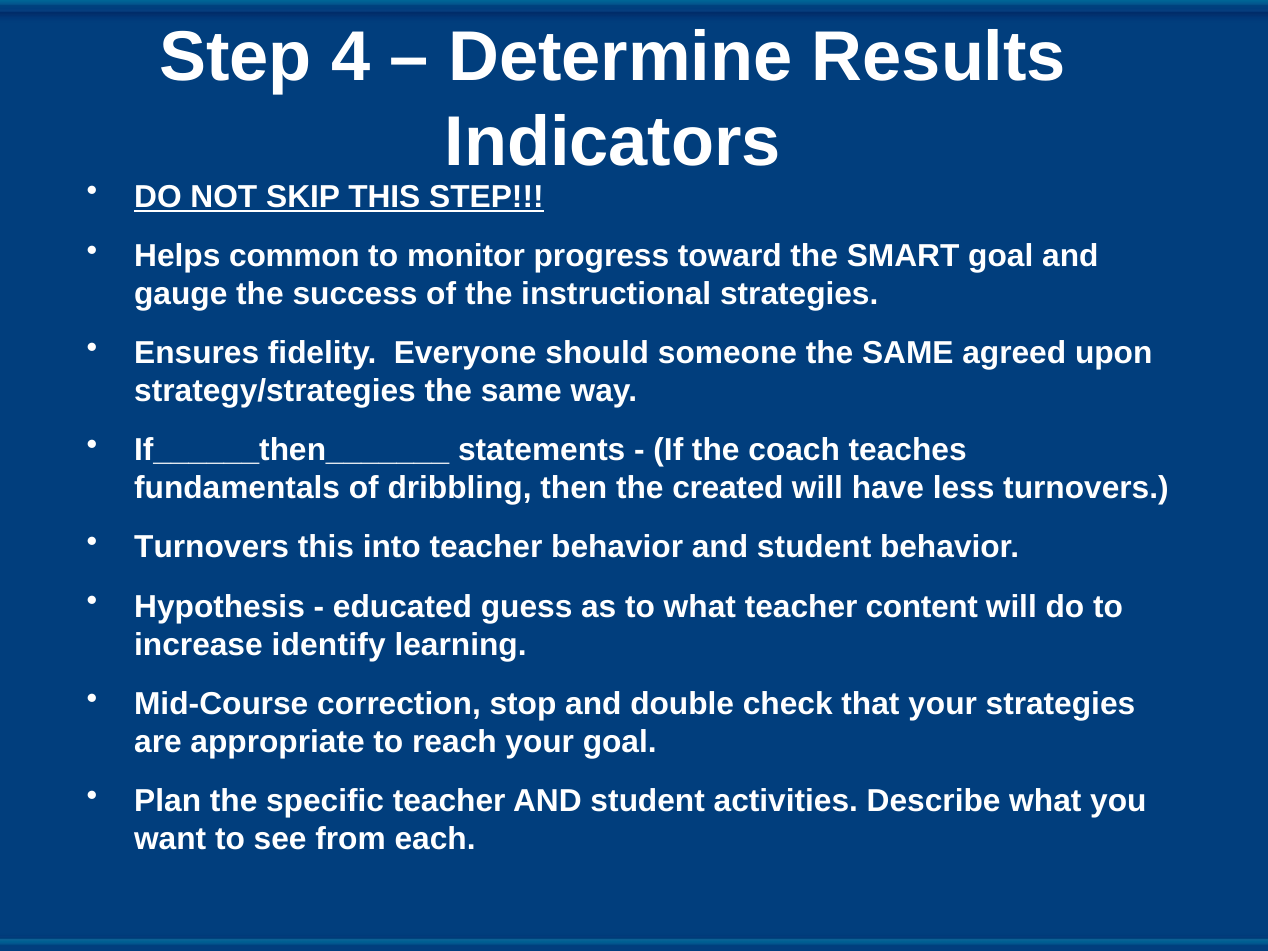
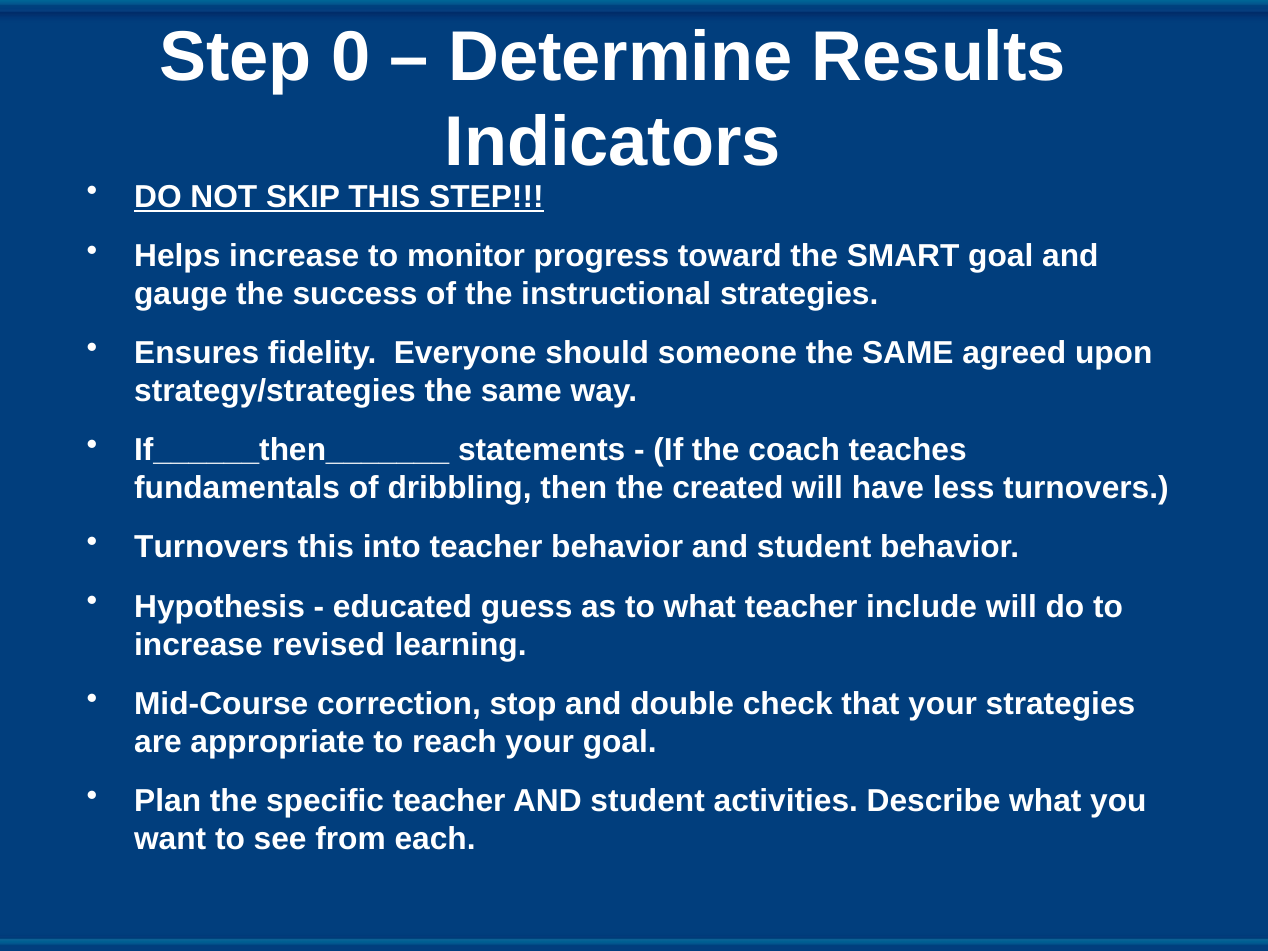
4: 4 -> 0
Helps common: common -> increase
content: content -> include
identify: identify -> revised
